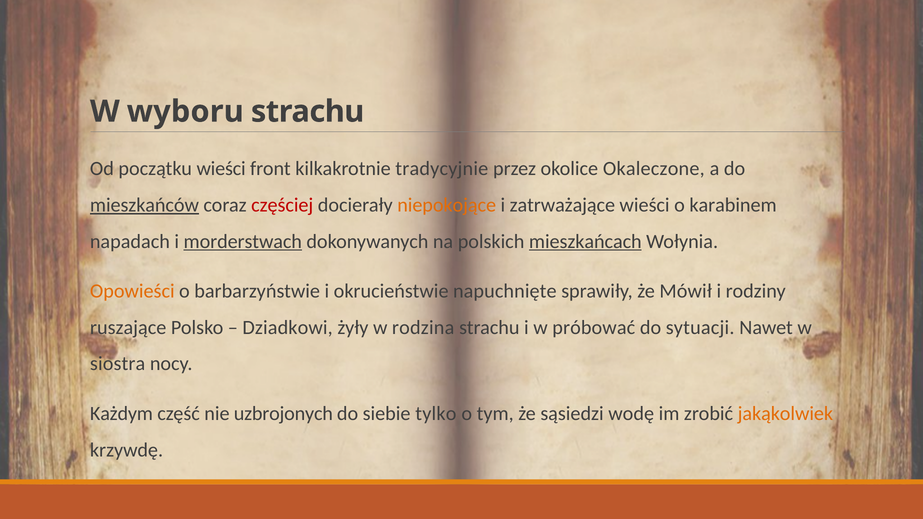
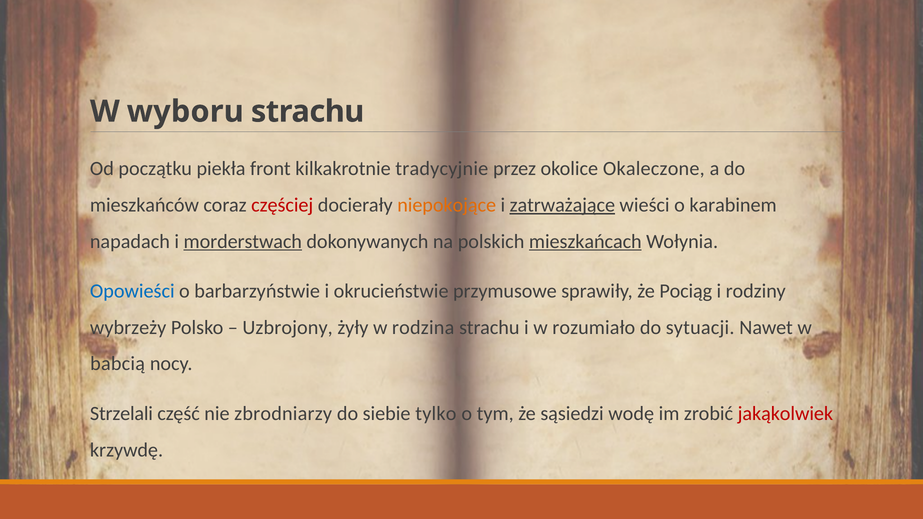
początku wieści: wieści -> piekła
mieszkańców underline: present -> none
zatrważające underline: none -> present
Opowieści colour: orange -> blue
napuchnięte: napuchnięte -> przymusowe
Mówił: Mówił -> Pociąg
ruszające: ruszające -> wybrzeży
Dziadkowi: Dziadkowi -> Uzbrojony
próbować: próbować -> rozumiało
siostra: siostra -> babcią
Każdym: Każdym -> Strzelali
uzbrojonych: uzbrojonych -> zbrodniarzy
jakąkolwiek colour: orange -> red
